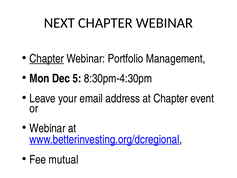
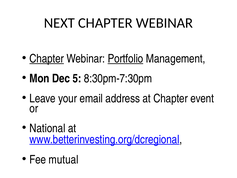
Portfolio underline: none -> present
8:30pm-4:30pm: 8:30pm-4:30pm -> 8:30pm-7:30pm
Webinar at (47, 128): Webinar -> National
